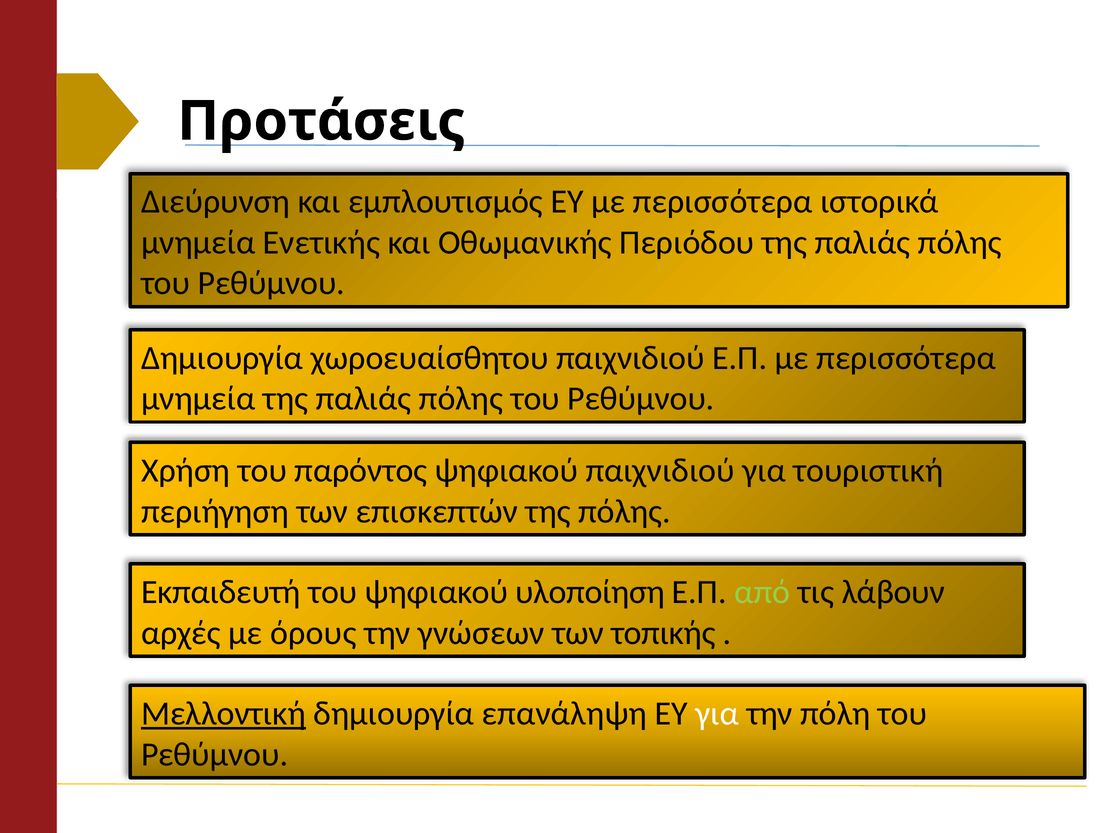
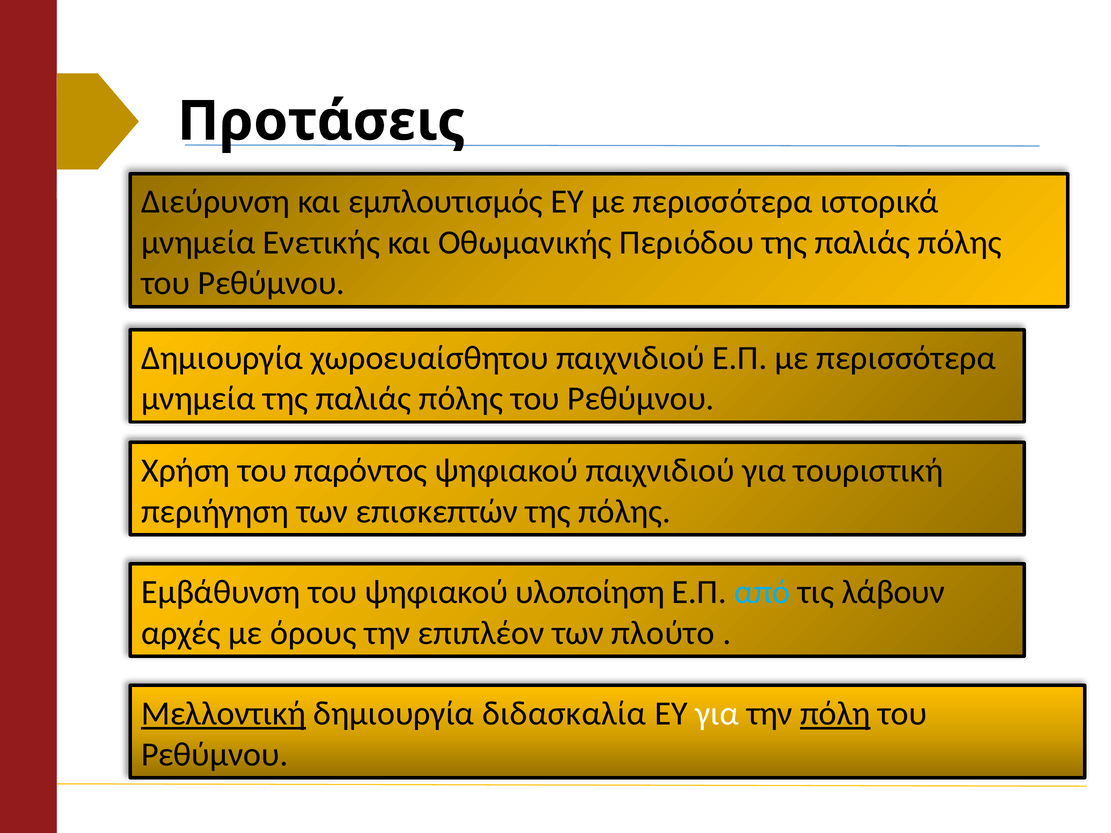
Εκπαιδευτή: Εκπαιδευτή -> Εμβάθυνση
από colour: light green -> light blue
γνώσεων: γνώσεων -> επιπλέον
τοπικής: τοπικής -> πλούτο
επανάληψη: επανάληψη -> διδασκαλία
πόλη underline: none -> present
